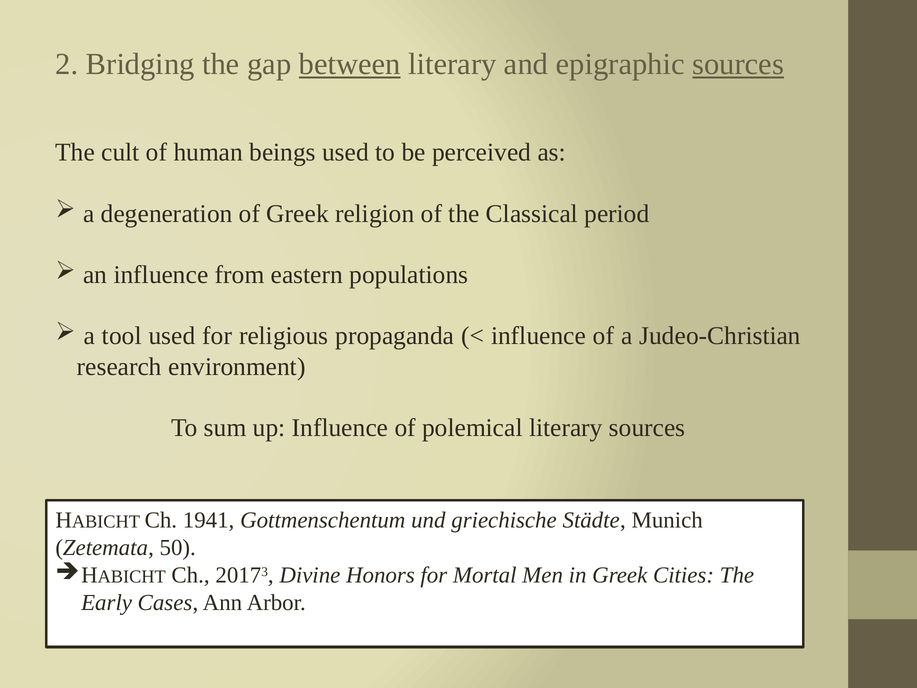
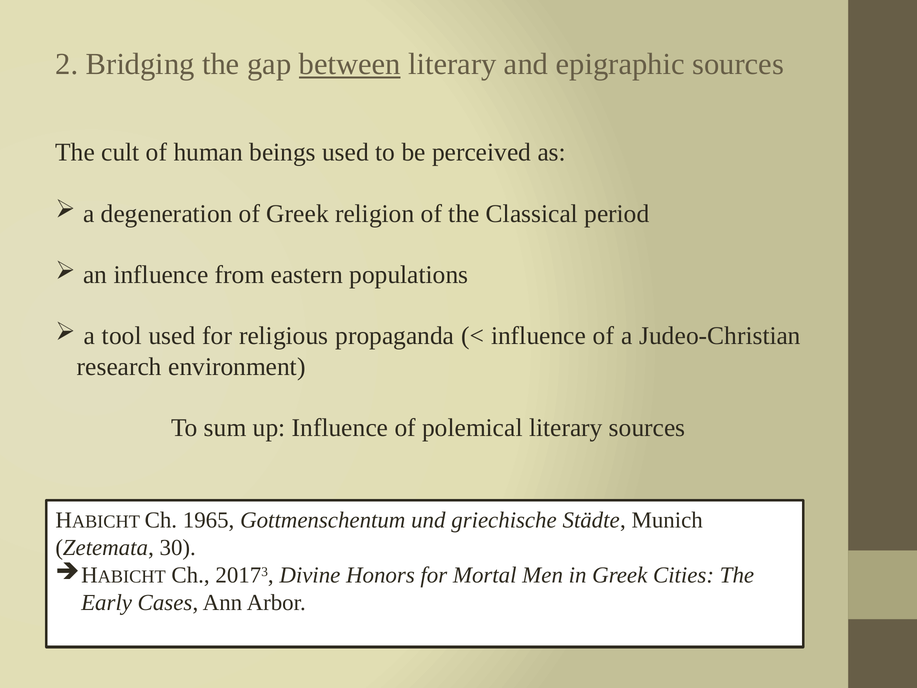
sources at (738, 64) underline: present -> none
1941: 1941 -> 1965
50: 50 -> 30
